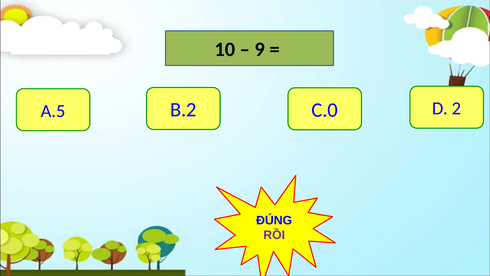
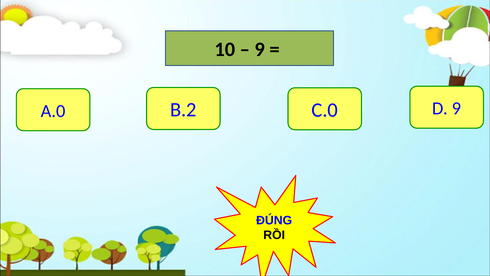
A.5: A.5 -> A.0
D 2: 2 -> 9
RỒI colour: purple -> black
